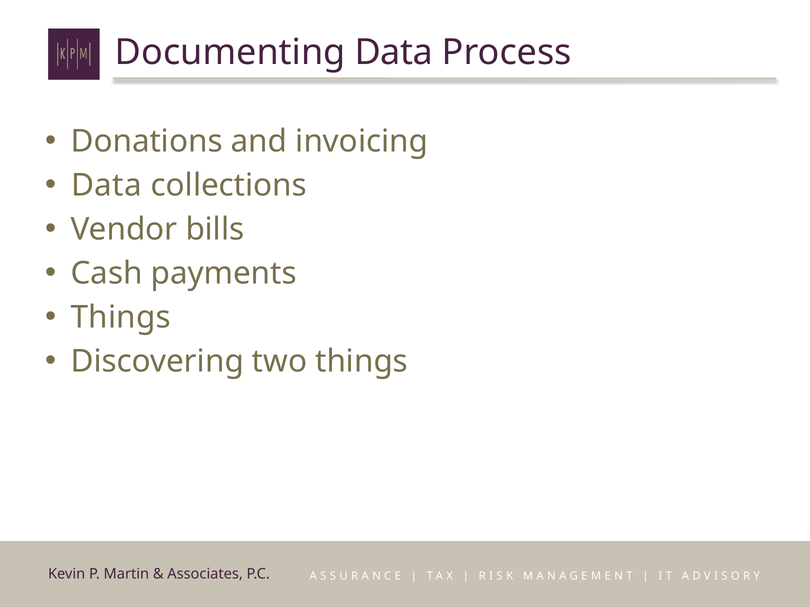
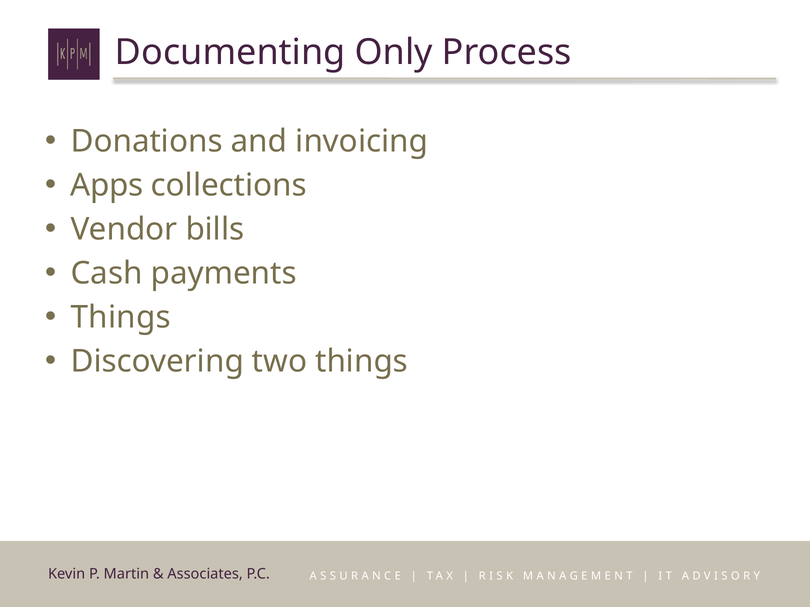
Documenting Data: Data -> Only
Data at (106, 186): Data -> Apps
